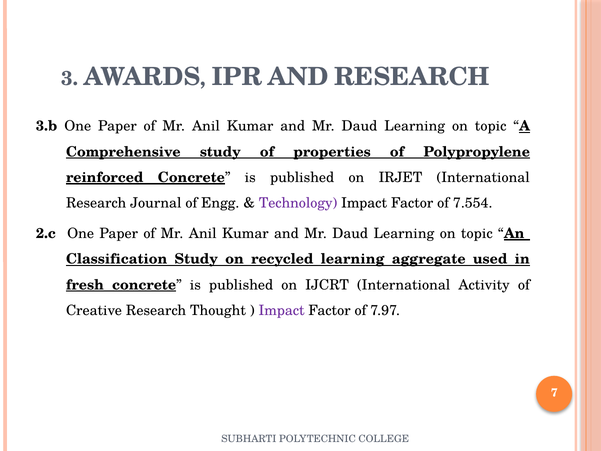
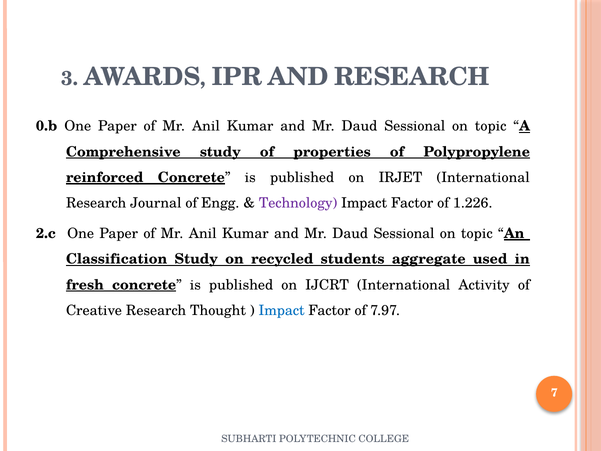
3.b: 3.b -> 0.b
Learning at (415, 126): Learning -> Sessional
7.554: 7.554 -> 1.226
Learning at (404, 234): Learning -> Sessional
recycled learning: learning -> students
Impact at (282, 310) colour: purple -> blue
